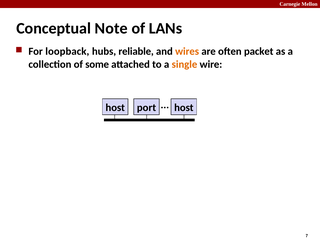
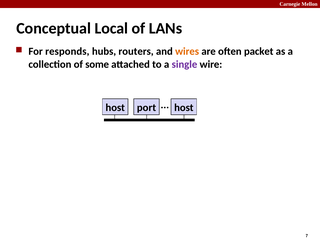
Note: Note -> Local
loopback: loopback -> responds
reliable: reliable -> routers
single colour: orange -> purple
